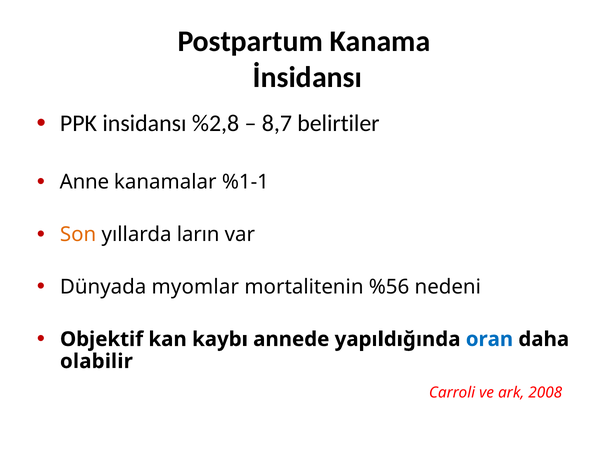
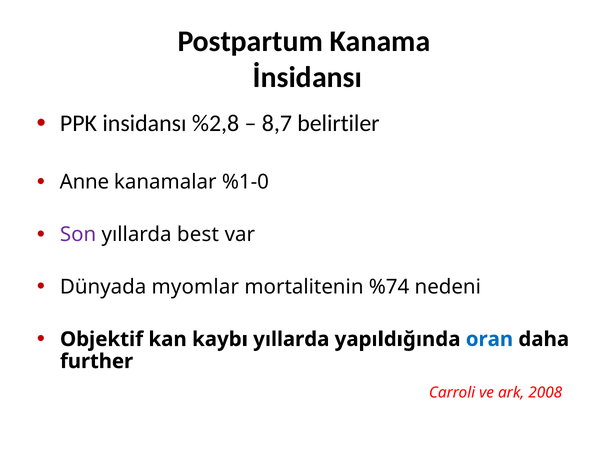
%1-1: %1-1 -> %1-0
Son colour: orange -> purple
ların: ların -> best
%56: %56 -> %74
kaybı annede: annede -> yıllarda
olabilir: olabilir -> further
